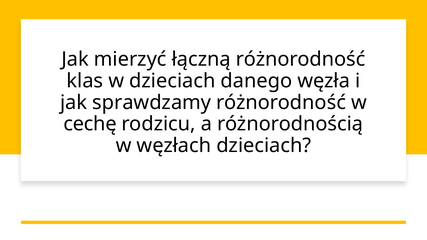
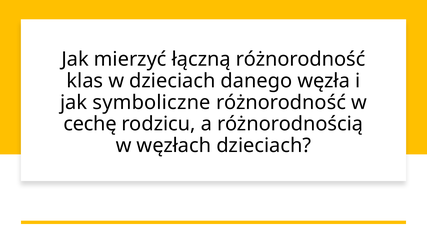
sprawdzamy: sprawdzamy -> symboliczne
